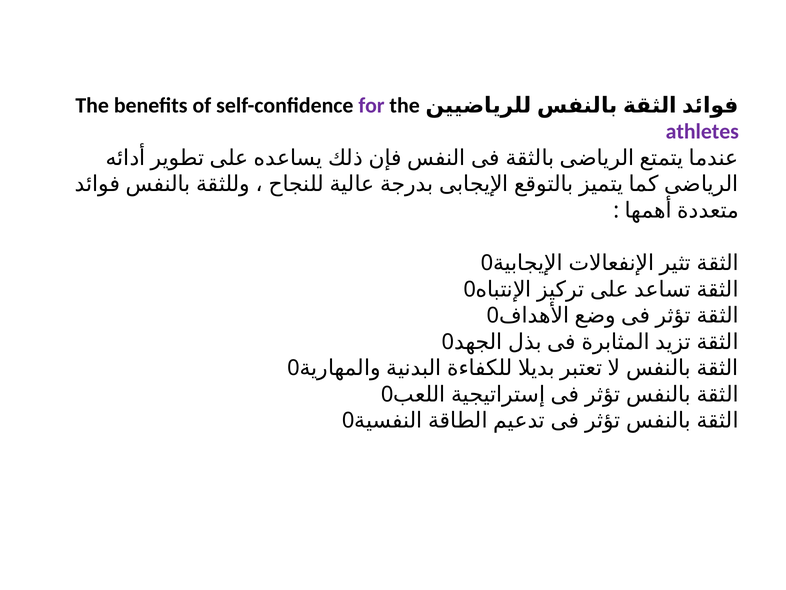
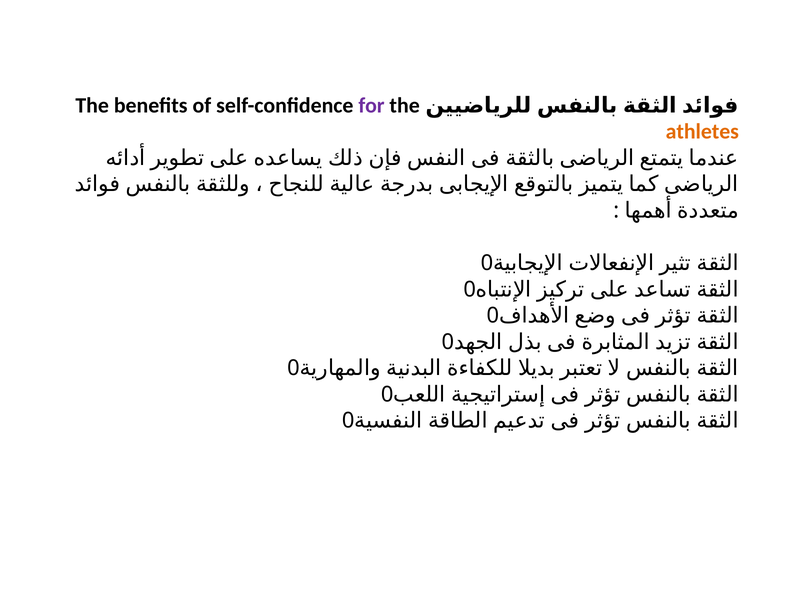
athletes colour: purple -> orange
